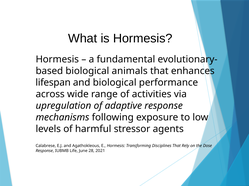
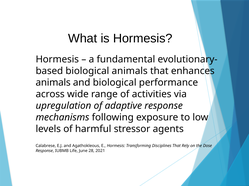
lifespan at (53, 83): lifespan -> animals
